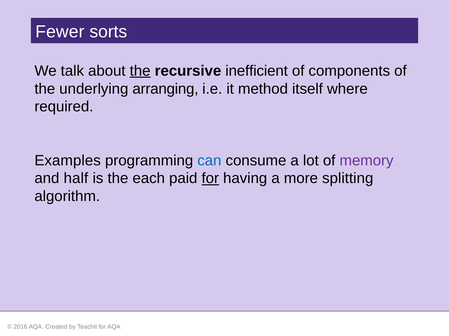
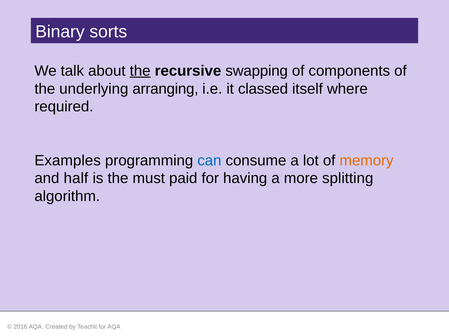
Fewer: Fewer -> Binary
inefficient: inefficient -> swapping
method: method -> classed
memory colour: purple -> orange
each: each -> must
for at (210, 179) underline: present -> none
